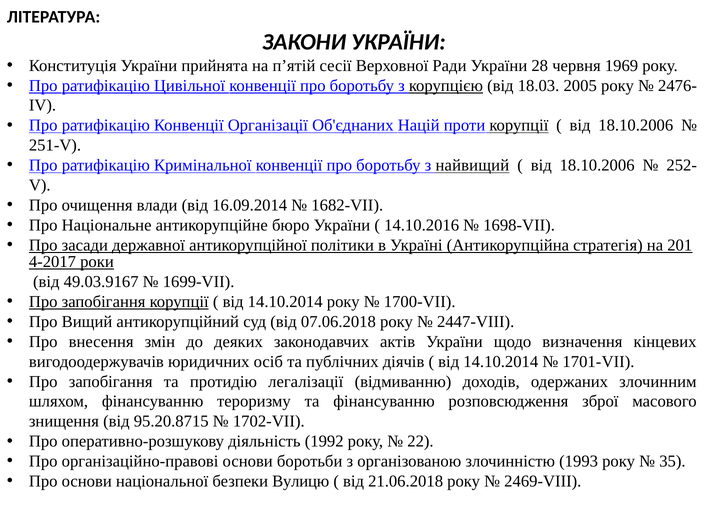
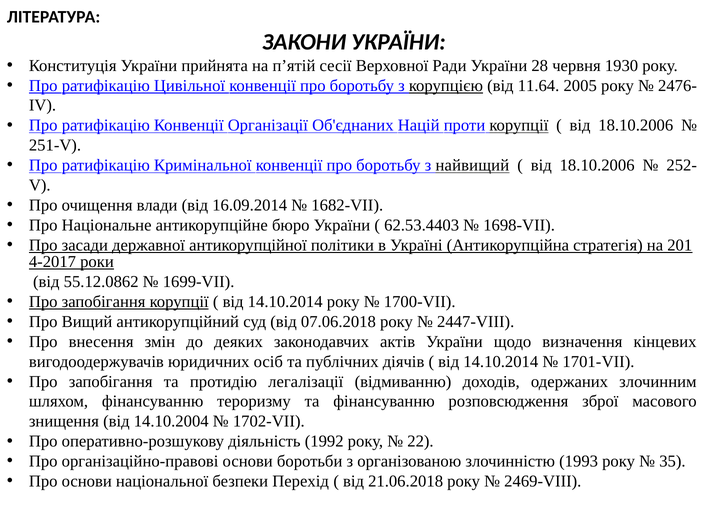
1969: 1969 -> 1930
18.03: 18.03 -> 11.64
14.10.2016: 14.10.2016 -> 62.53.4403
49.03.9167: 49.03.9167 -> 55.12.0862
95.20.8715: 95.20.8715 -> 14.10.2004
Вулицю: Вулицю -> Перехід
